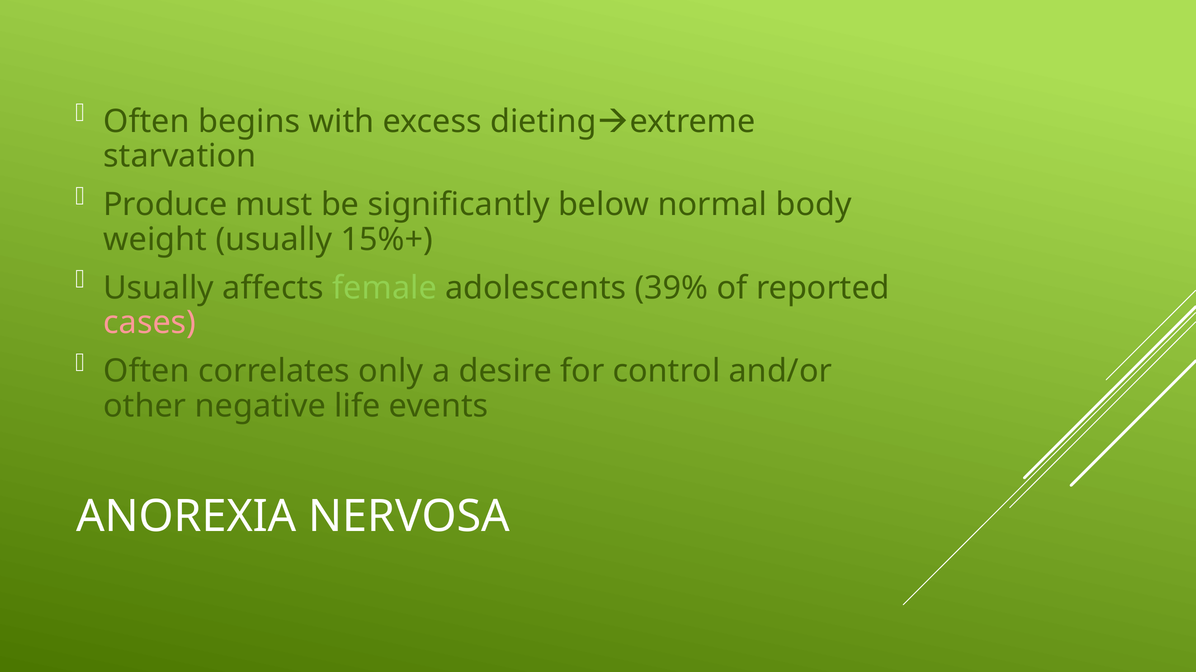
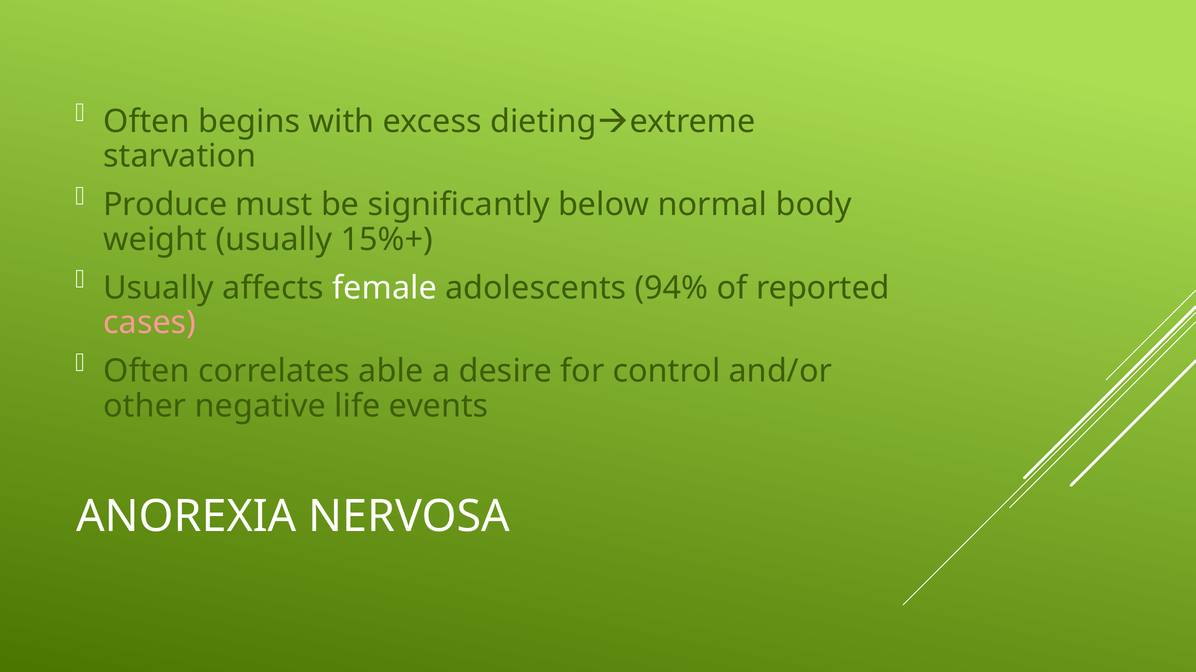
female colour: light green -> white
39%: 39% -> 94%
only: only -> able
